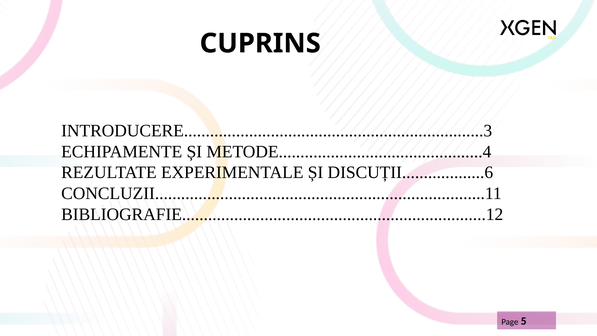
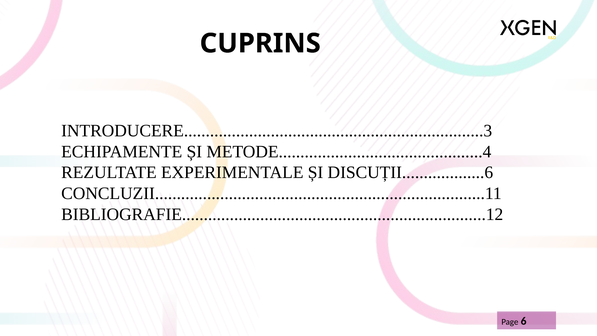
5: 5 -> 6
